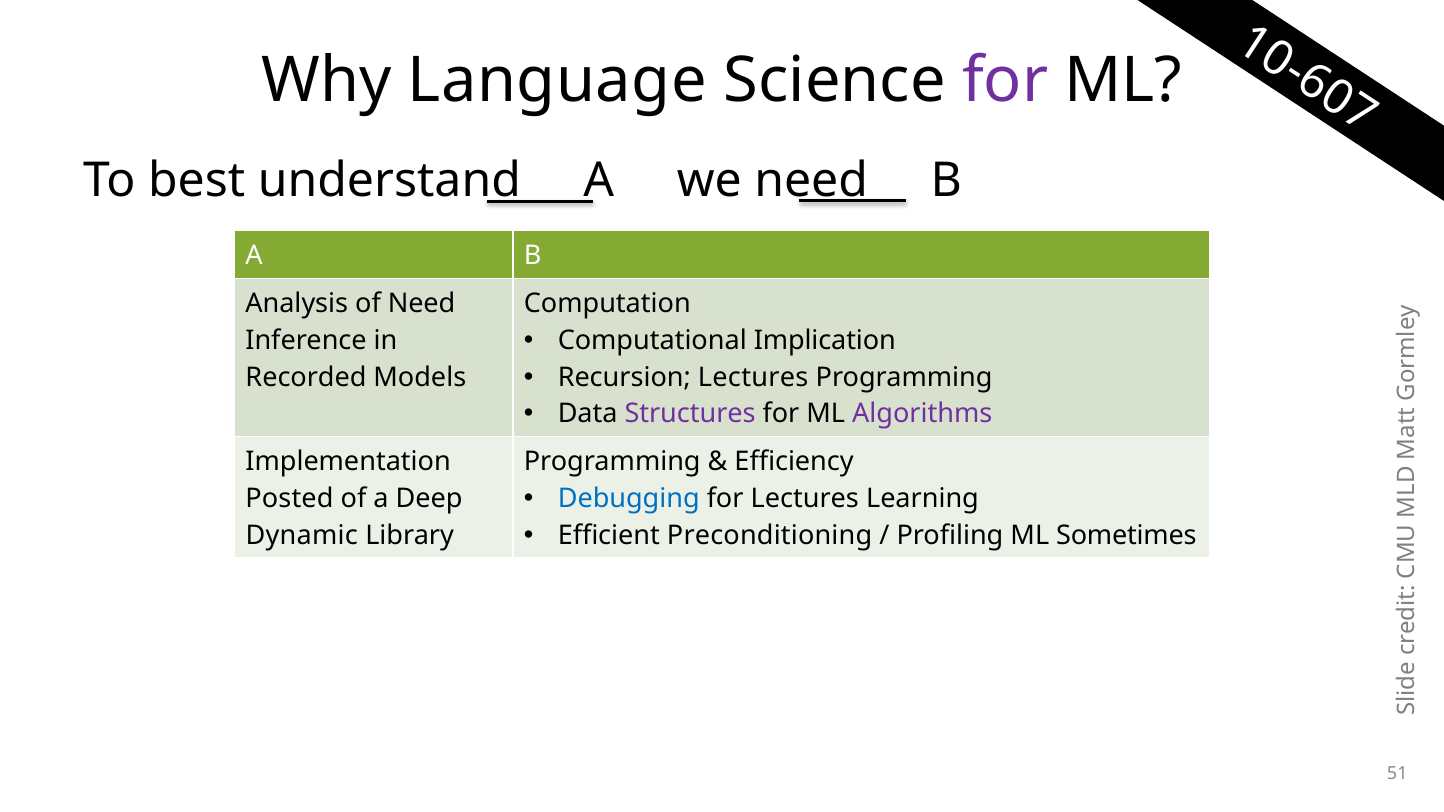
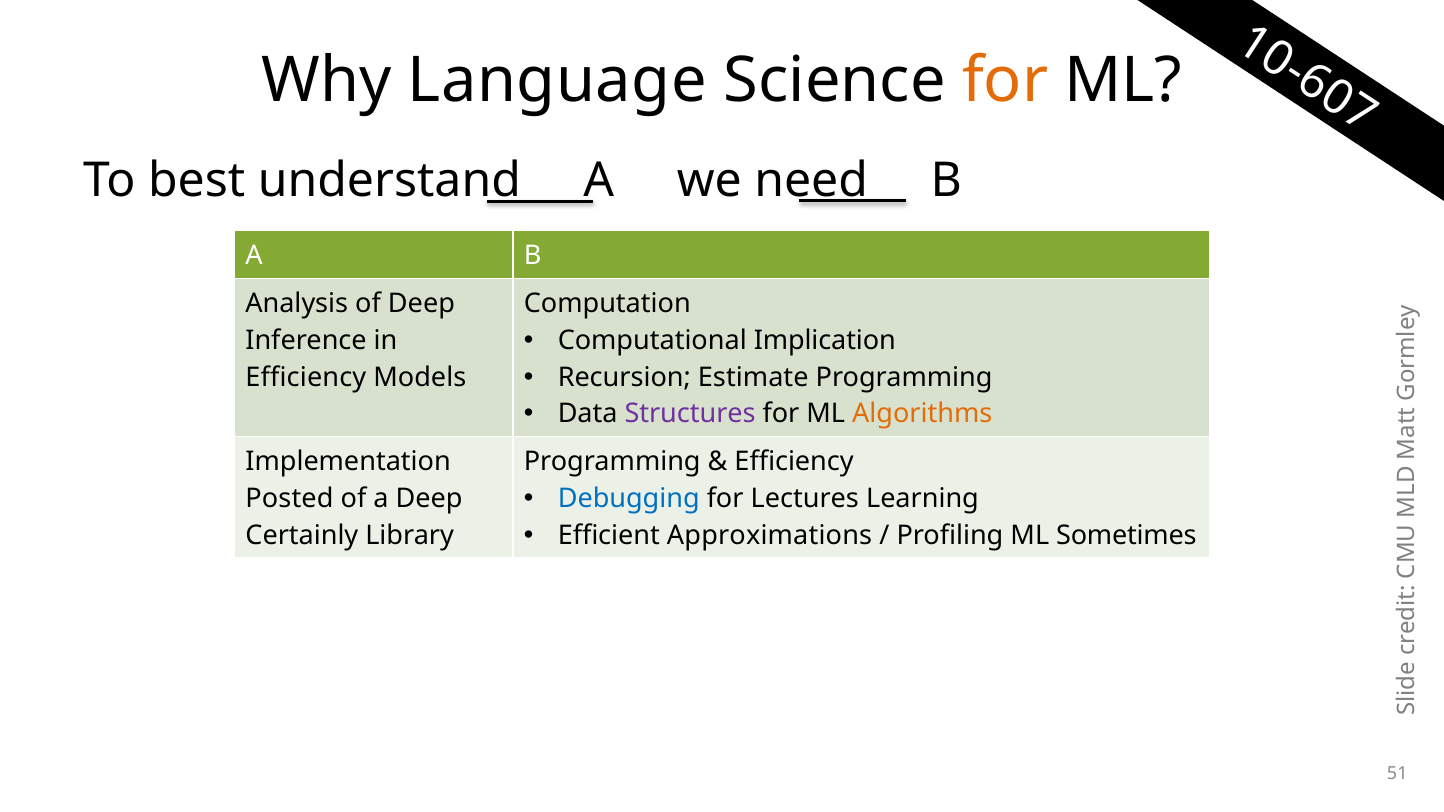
for at (1005, 80) colour: purple -> orange
of Need: Need -> Deep
Recursion Lectures: Lectures -> Estimate
Recorded at (306, 377): Recorded -> Efficiency
Algorithms colour: purple -> orange
Preconditioning: Preconditioning -> Approximations
Dynamic: Dynamic -> Certainly
